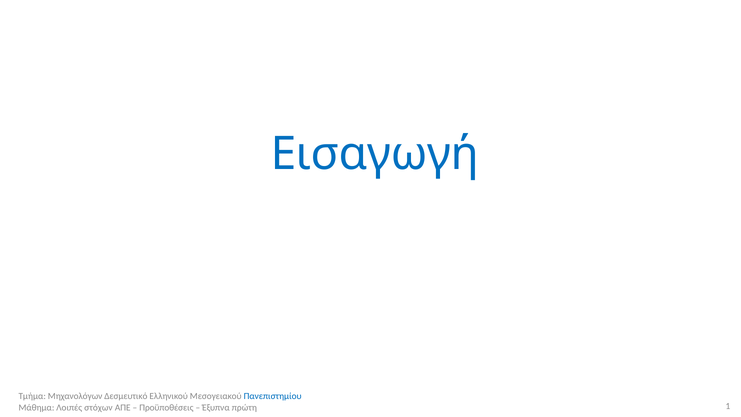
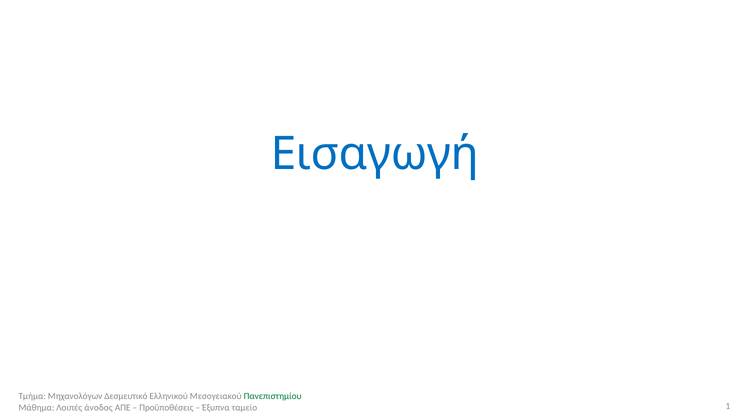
Πανεπιστημίου colour: blue -> green
στόχων: στόχων -> άνοδος
πρώτη: πρώτη -> ταμείο
